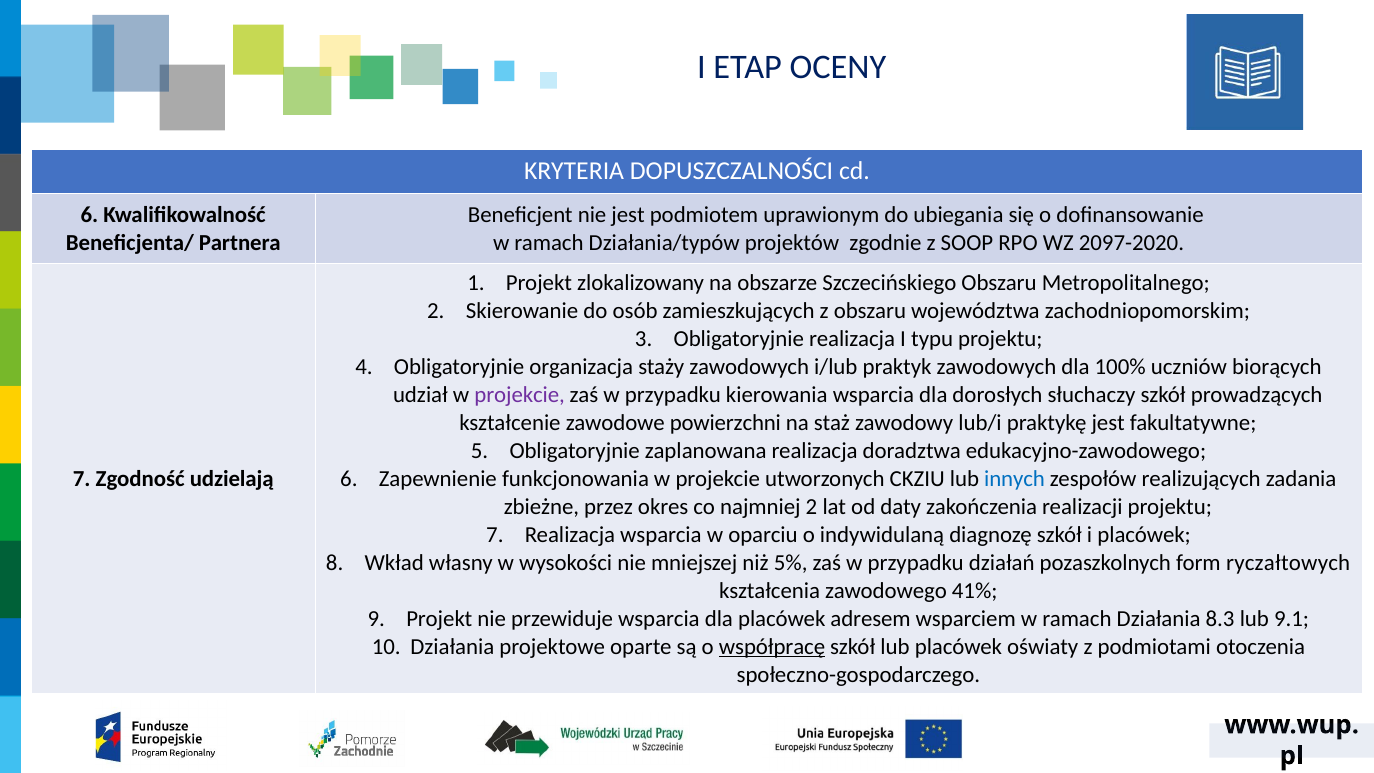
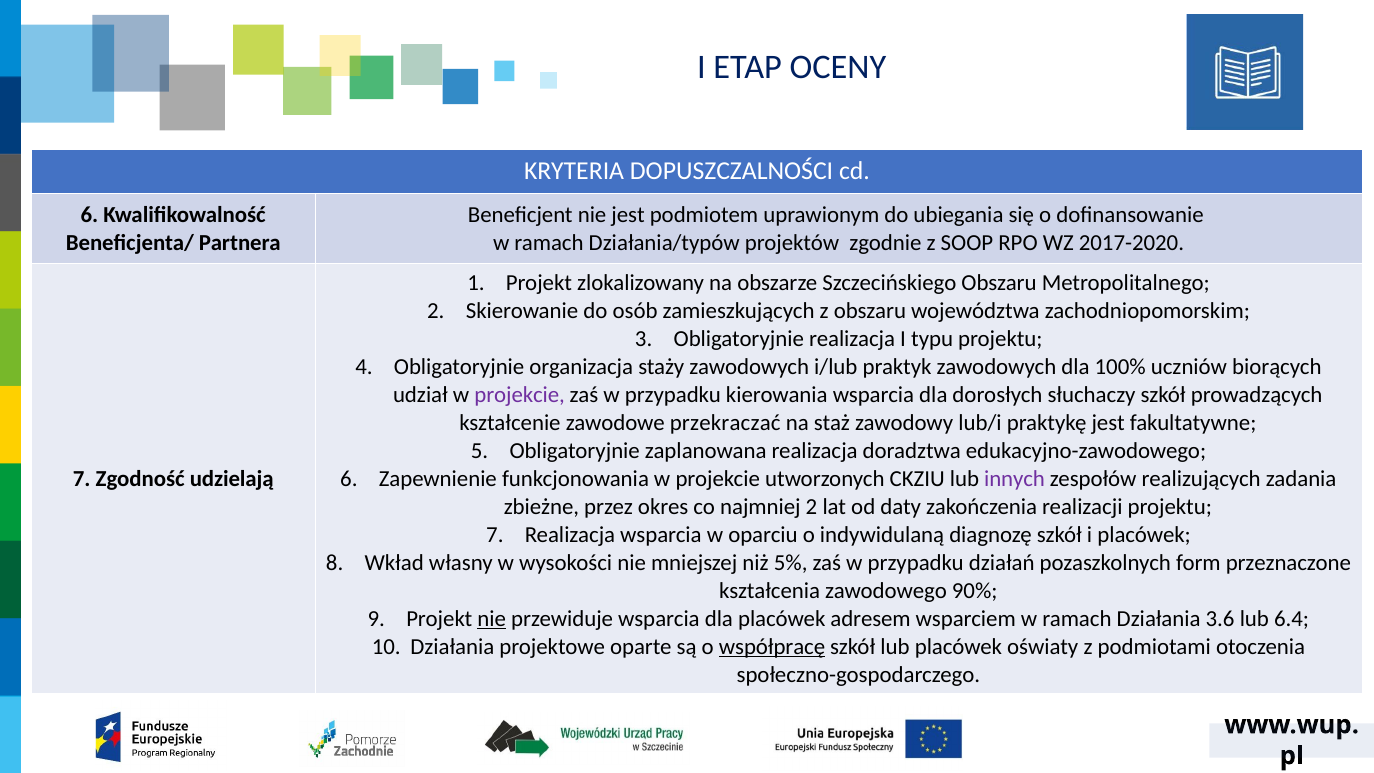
2097-2020: 2097-2020 -> 2017-2020
powierzchni: powierzchni -> przekraczać
innych colour: blue -> purple
ryczałtowych: ryczałtowych -> przeznaczone
41%: 41% -> 90%
nie at (492, 618) underline: none -> present
8.3: 8.3 -> 3.6
9.1: 9.1 -> 6.4
